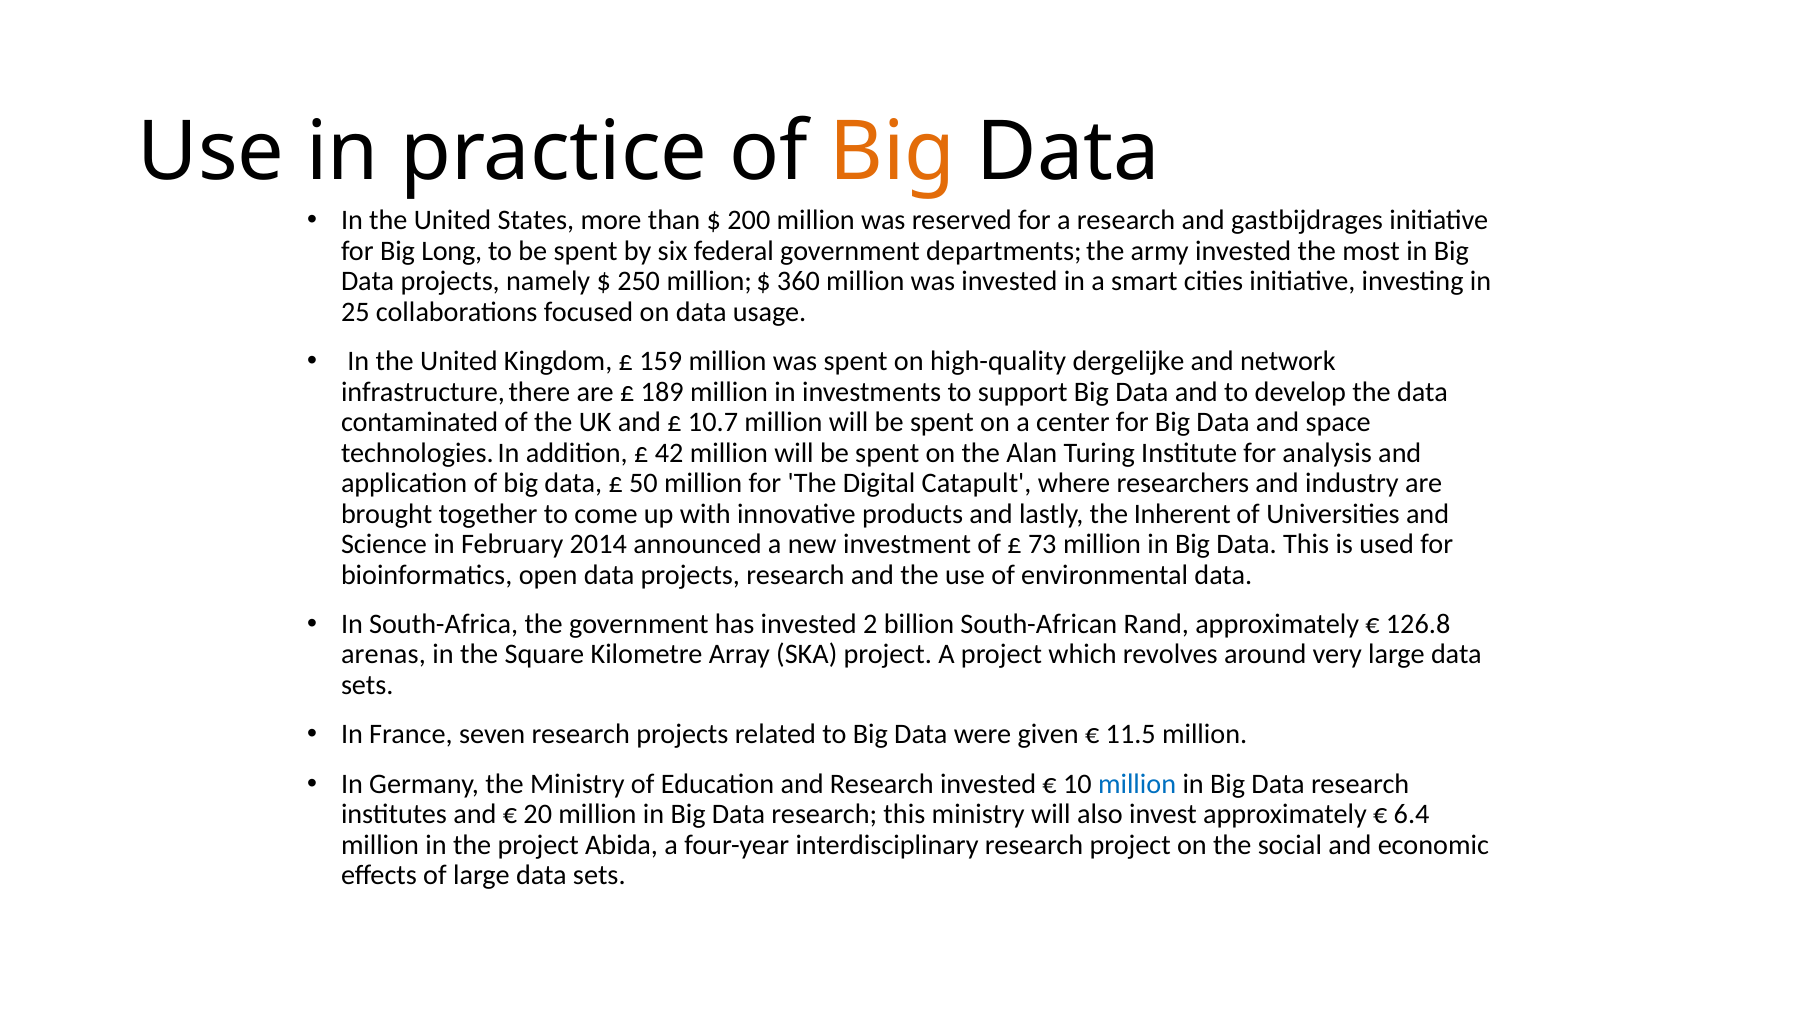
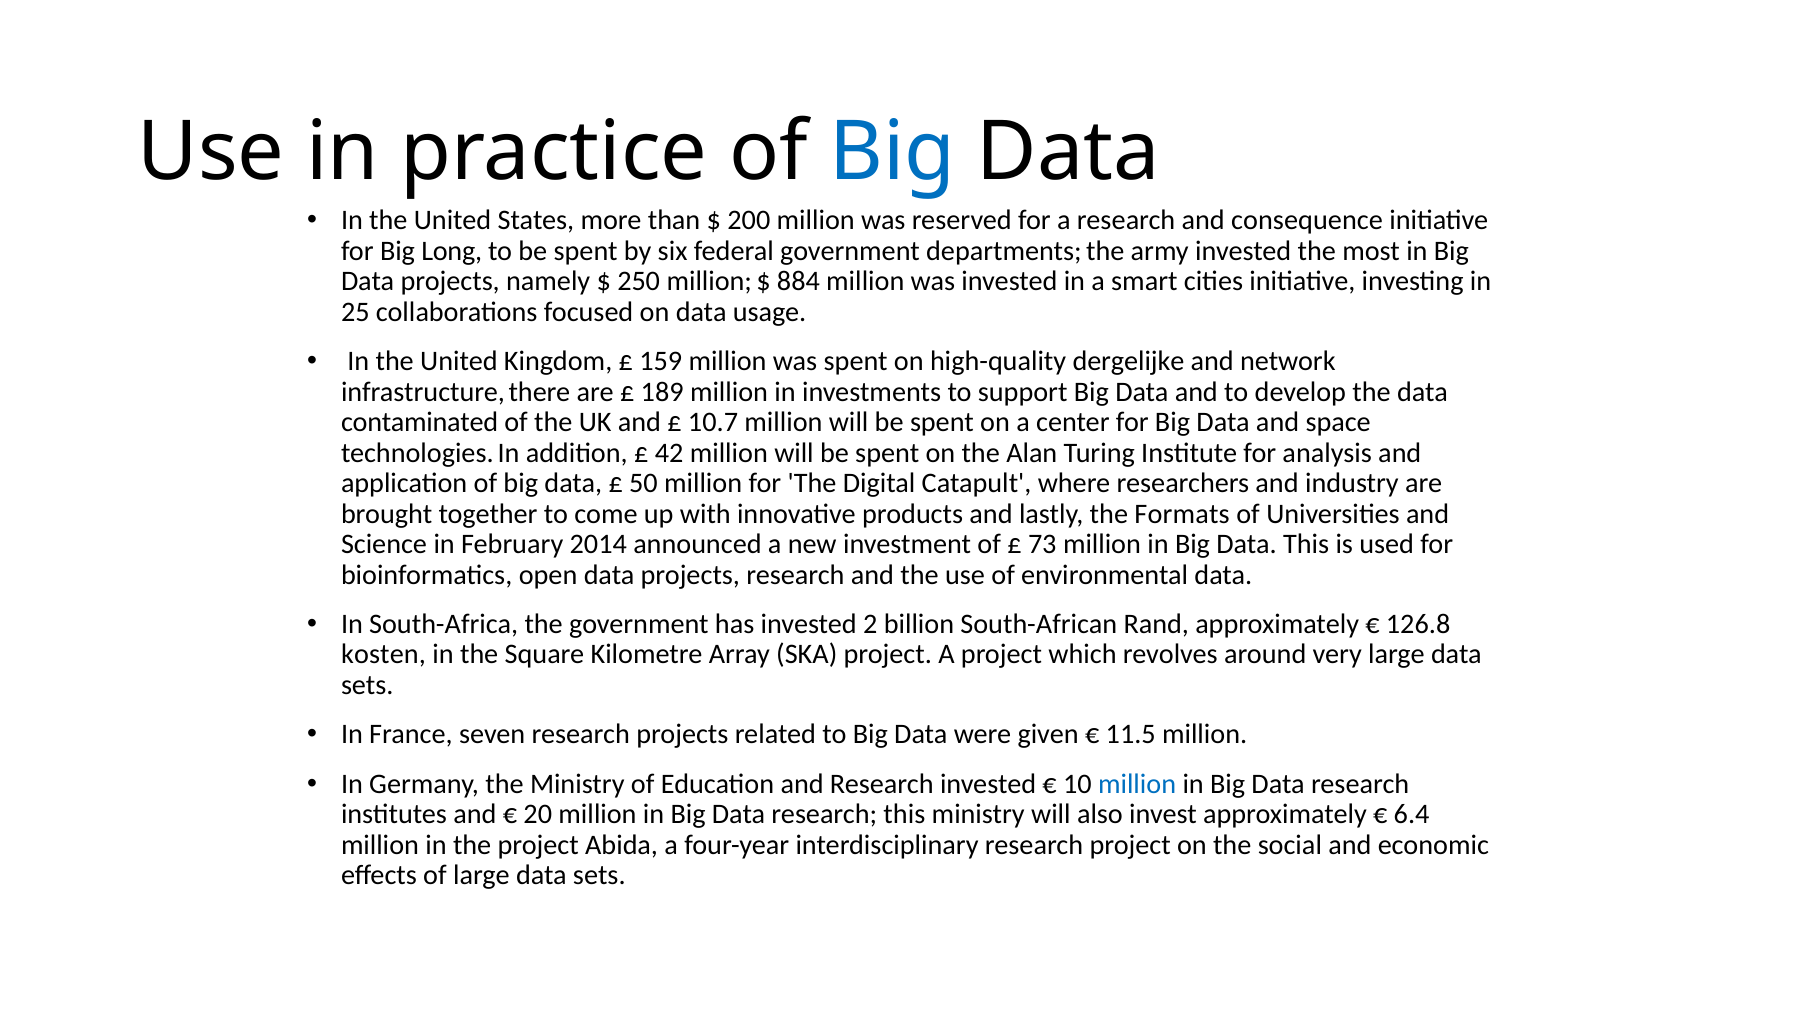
Big at (892, 152) colour: orange -> blue
gastbijdrages: gastbijdrages -> consequence
360: 360 -> 884
Inherent: Inherent -> Formats
arenas: arenas -> kosten
